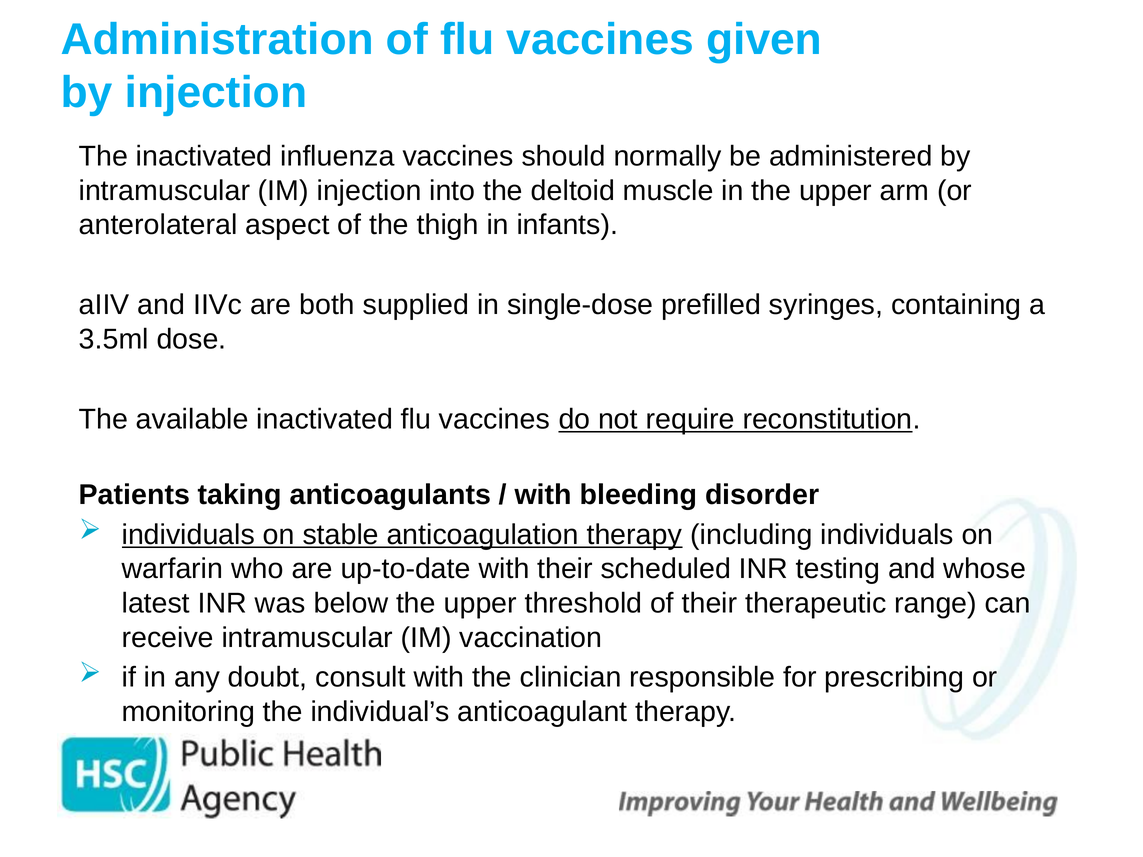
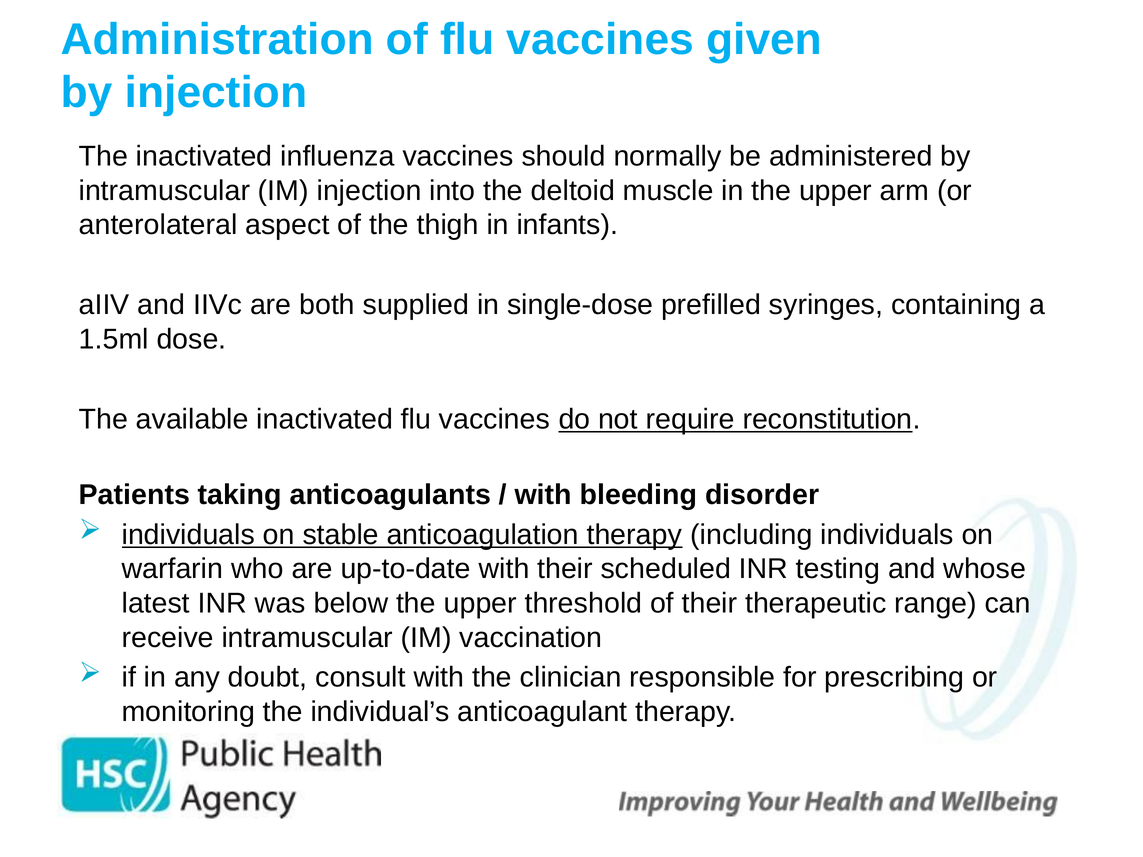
3.5ml: 3.5ml -> 1.5ml
